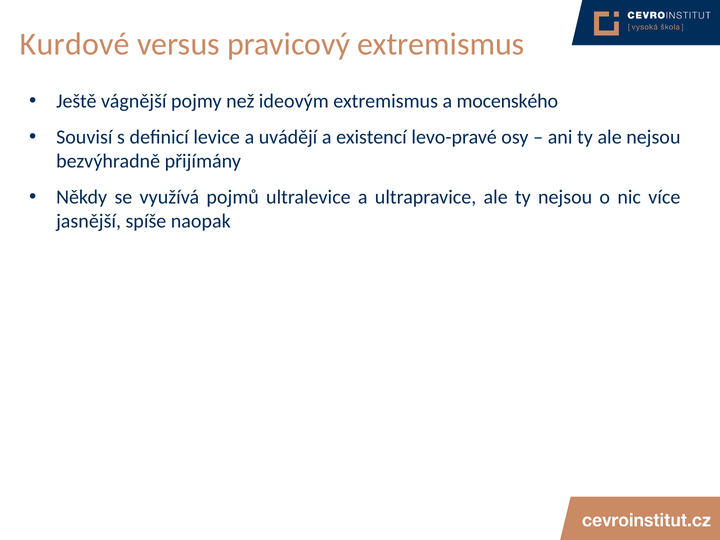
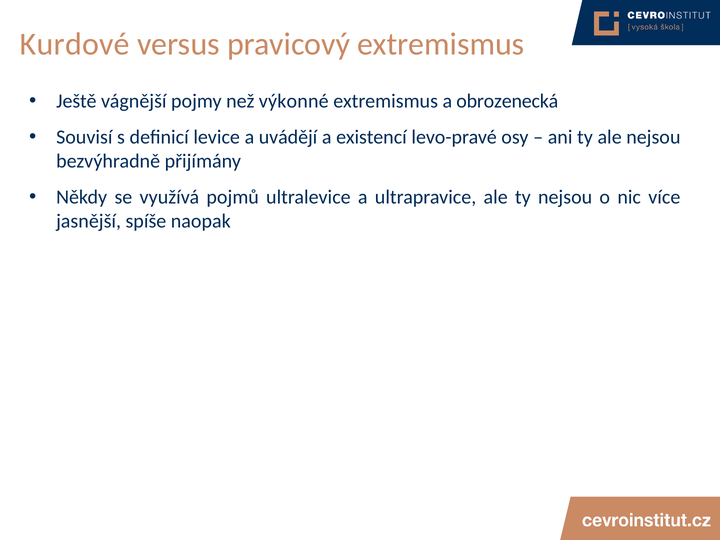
ideovým: ideovým -> výkonné
mocenského: mocenského -> obrozenecká
